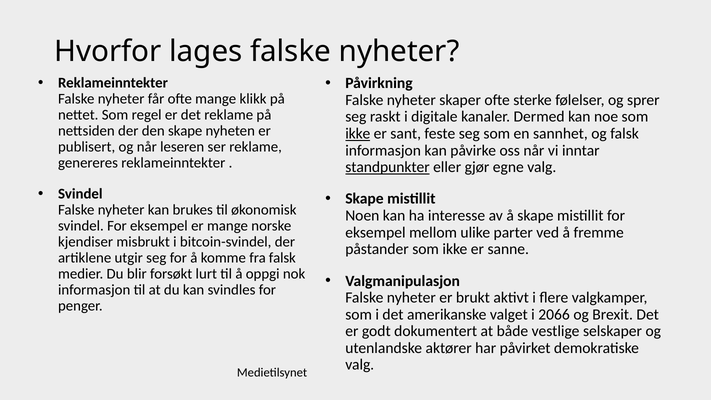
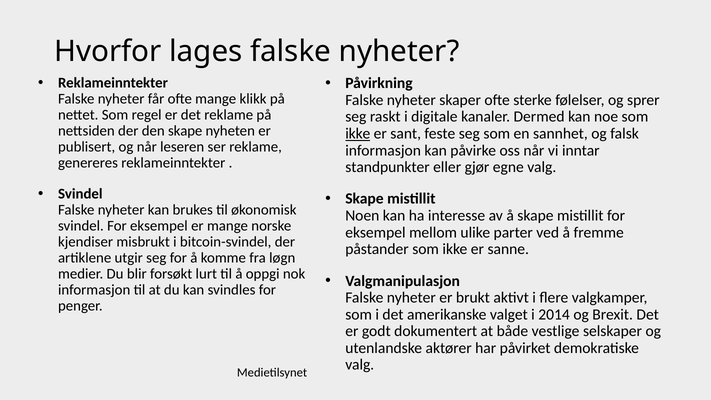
standpunkter underline: present -> none
fra falsk: falsk -> løgn
2066: 2066 -> 2014
